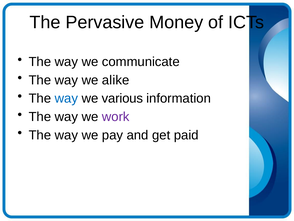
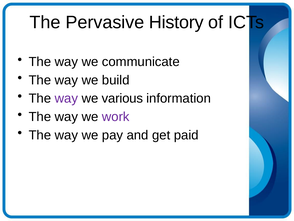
Money: Money -> History
alike: alike -> build
way at (66, 98) colour: blue -> purple
